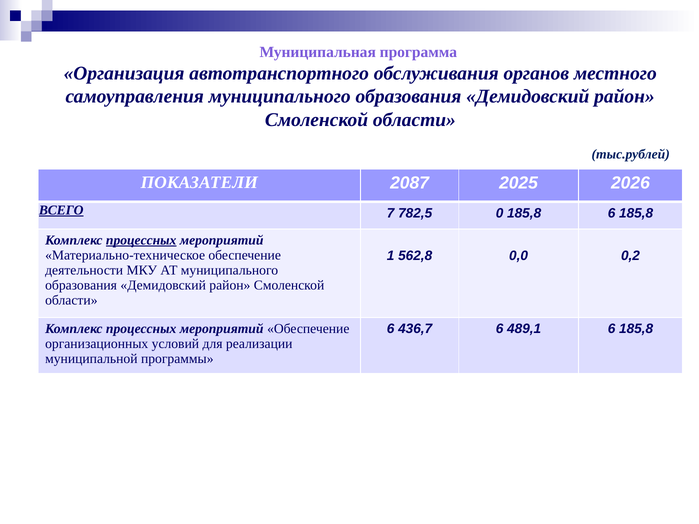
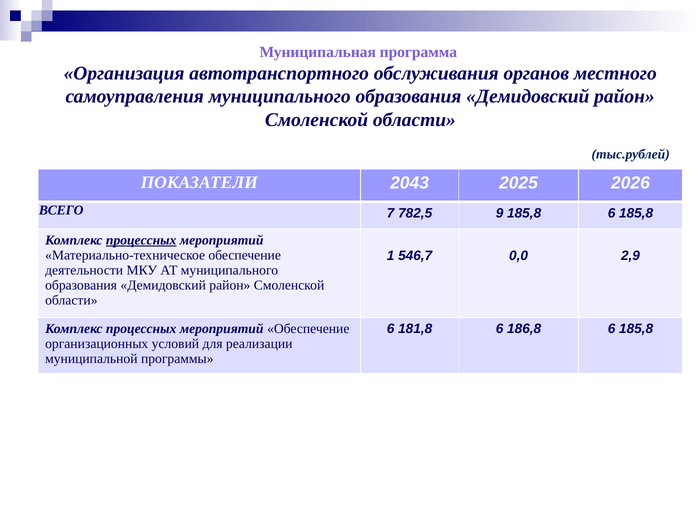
2087: 2087 -> 2043
ВСЕГО underline: present -> none
0: 0 -> 9
562,8: 562,8 -> 546,7
0,2: 0,2 -> 2,9
436,7: 436,7 -> 181,8
489,1: 489,1 -> 186,8
